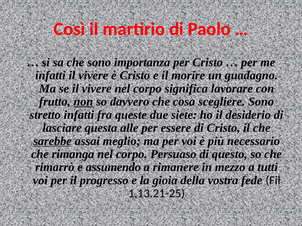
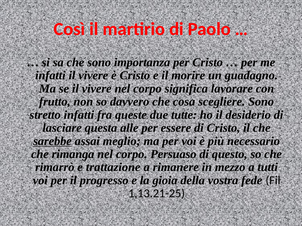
non underline: present -> none
siete: siete -> tutte
assumendo: assumendo -> trattazione
